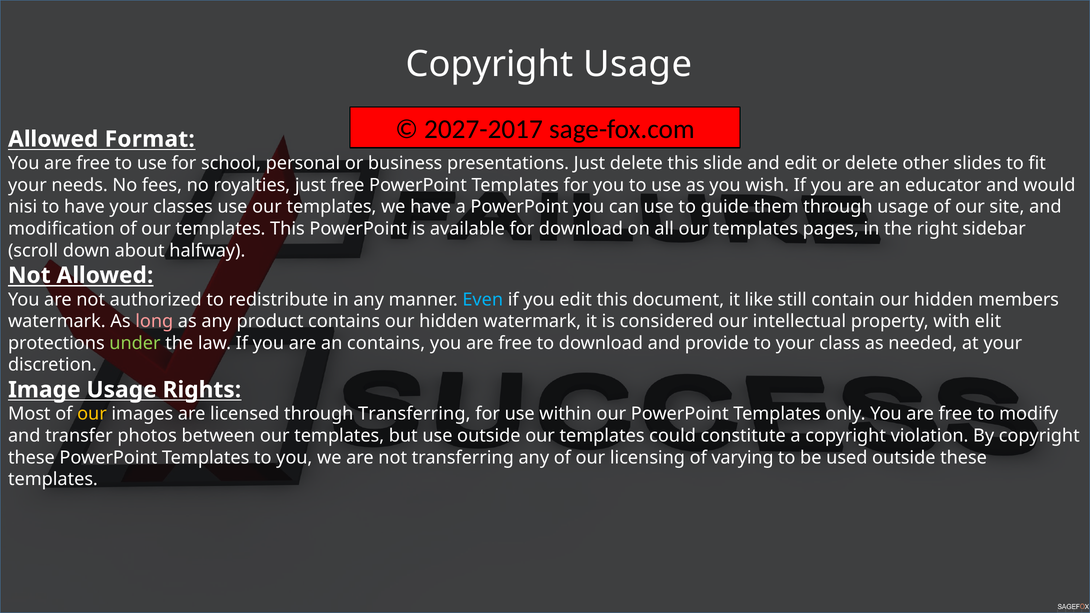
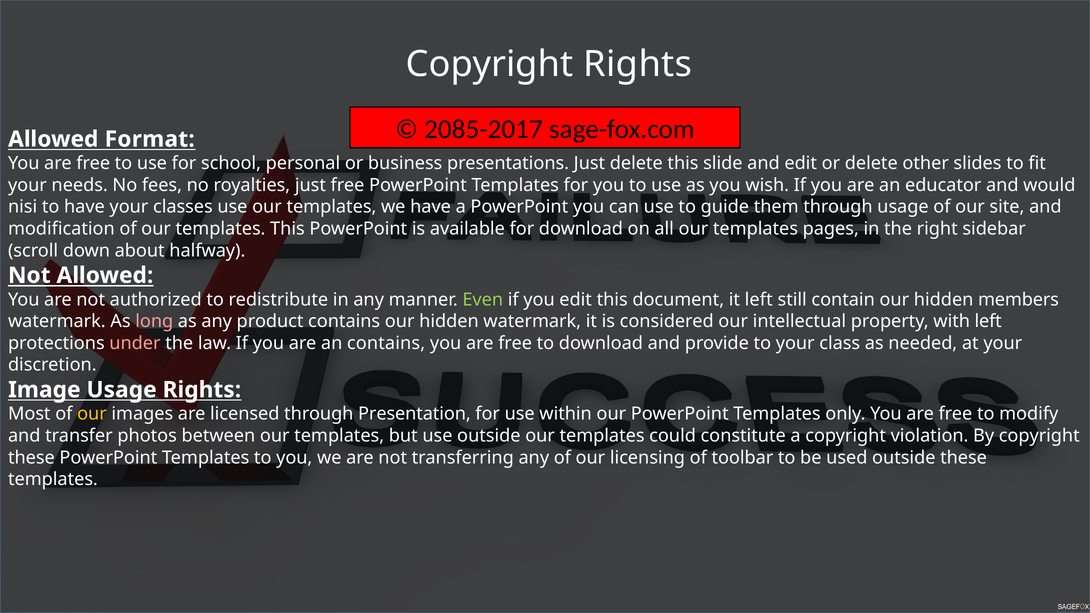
Copyright Usage: Usage -> Rights
2027-2017: 2027-2017 -> 2085-2017
Even colour: light blue -> light green
it like: like -> left
with elit: elit -> left
under colour: light green -> pink
through Transferring: Transferring -> Presentation
varying: varying -> toolbar
